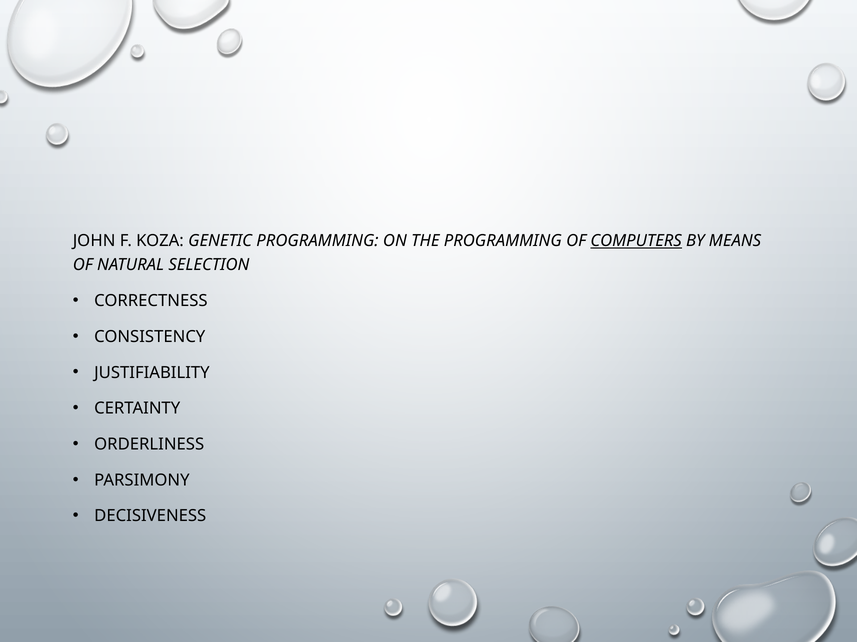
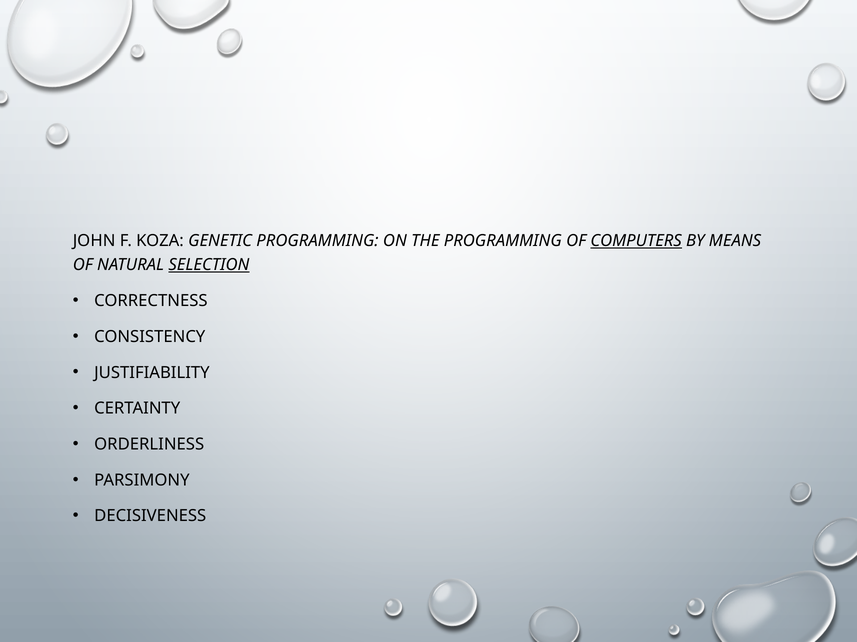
SELECTION underline: none -> present
